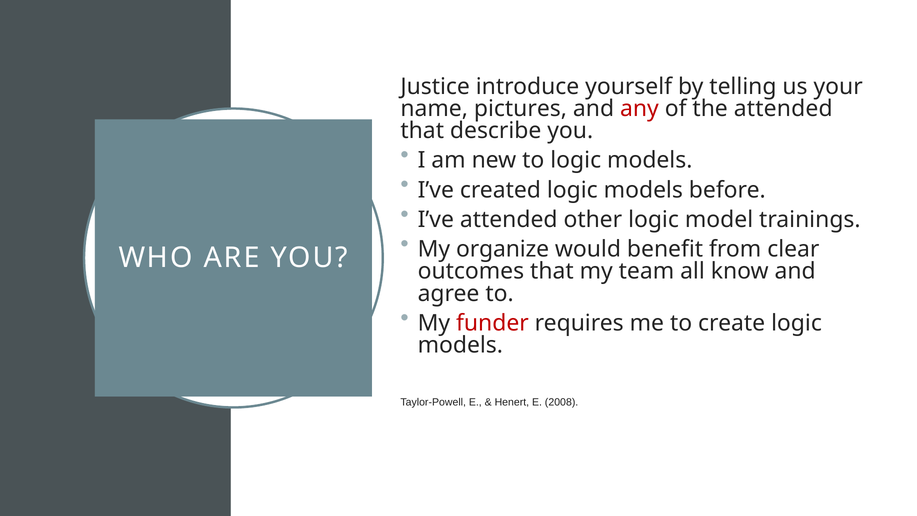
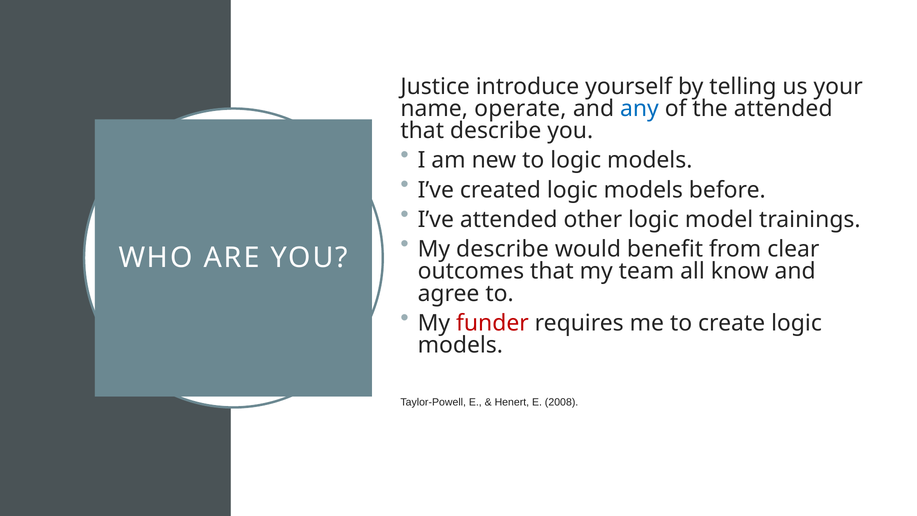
pictures: pictures -> operate
any colour: red -> blue
My organize: organize -> describe
